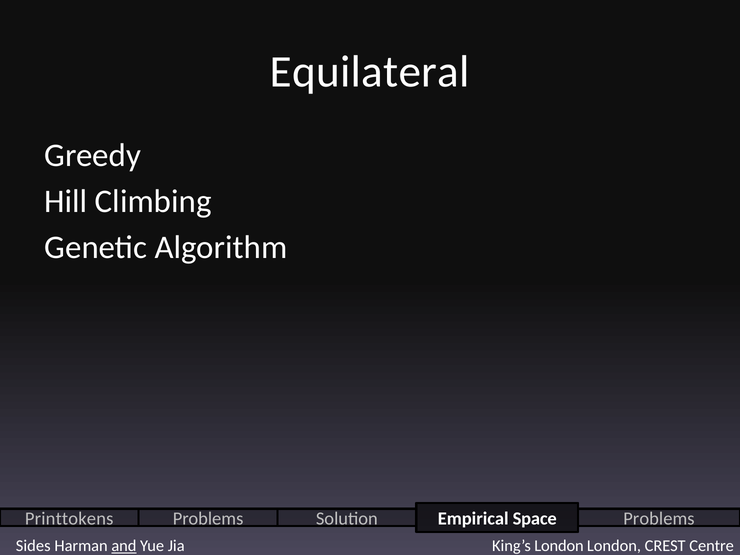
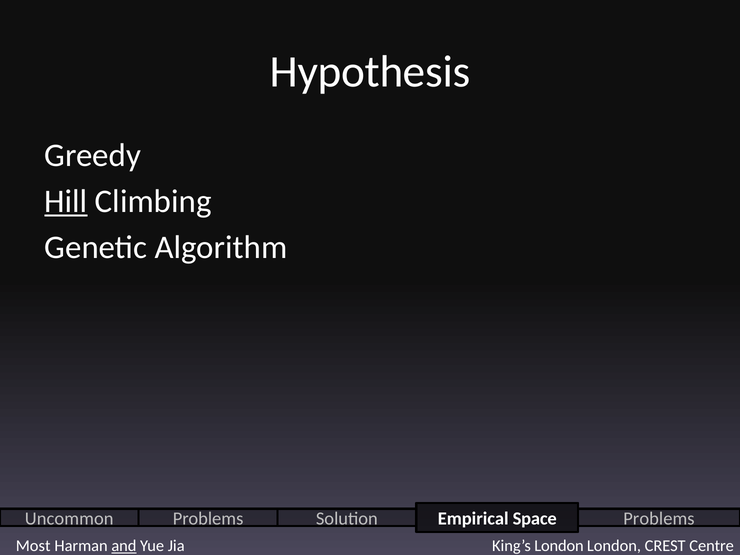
Equilateral: Equilateral -> Hypothesis
Hill underline: none -> present
Printtokens: Printtokens -> Uncommon
Sides: Sides -> Most
